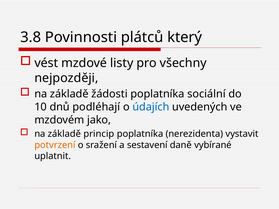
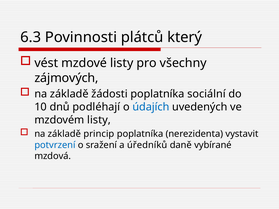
3.8: 3.8 -> 6.3
nejpozději: nejpozději -> zájmových
mzdovém jako: jako -> listy
potvrzení colour: orange -> blue
sestavení: sestavení -> úředníků
uplatnit: uplatnit -> mzdová
